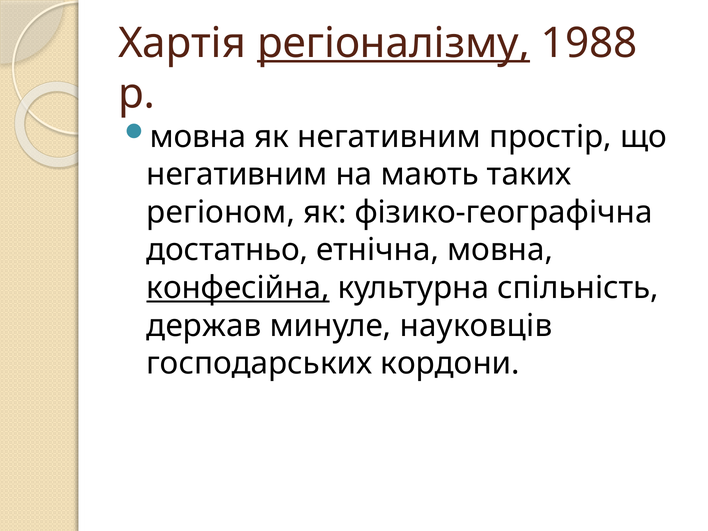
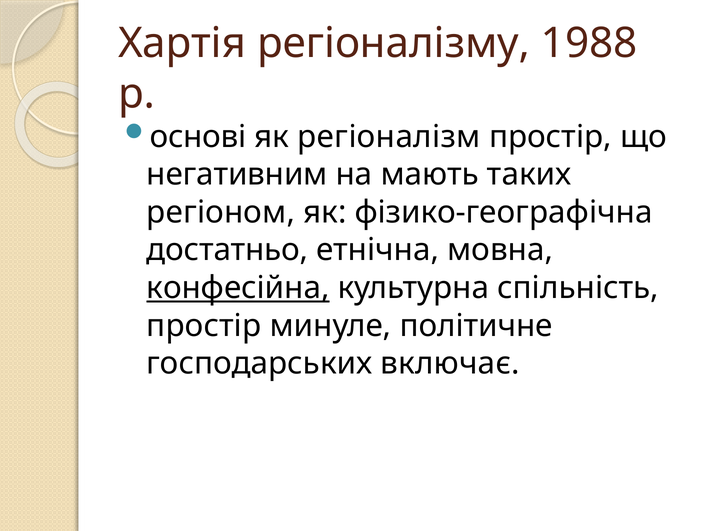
регіоналізму underline: present -> none
мовна at (198, 137): мовна -> основі
як негативним: негативним -> регіоналізм
держав at (204, 326): держав -> простір
науковців: науковців -> політичне
кордони: кордони -> включає
